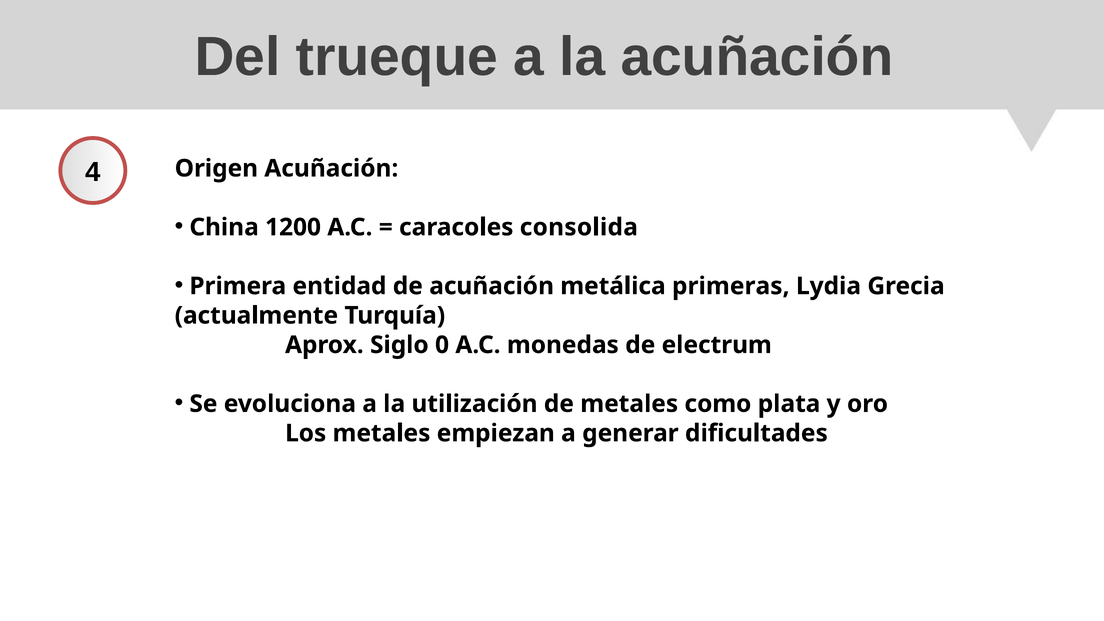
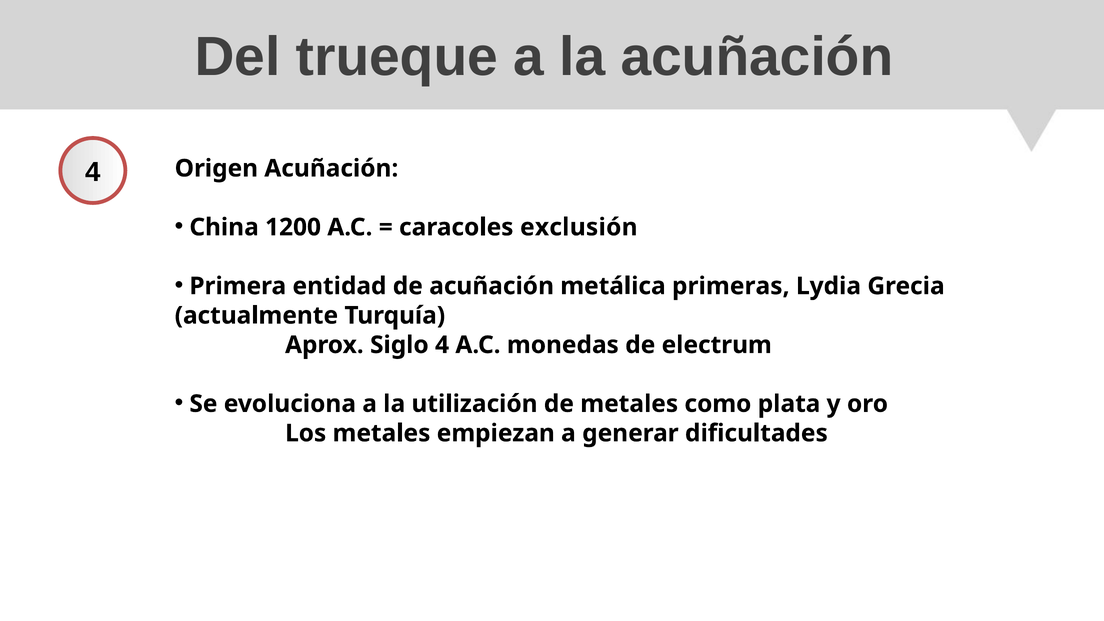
consolida: consolida -> exclusión
Siglo 0: 0 -> 4
